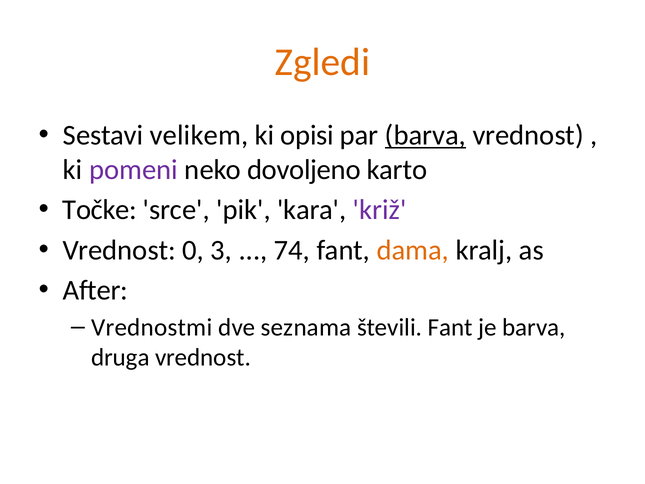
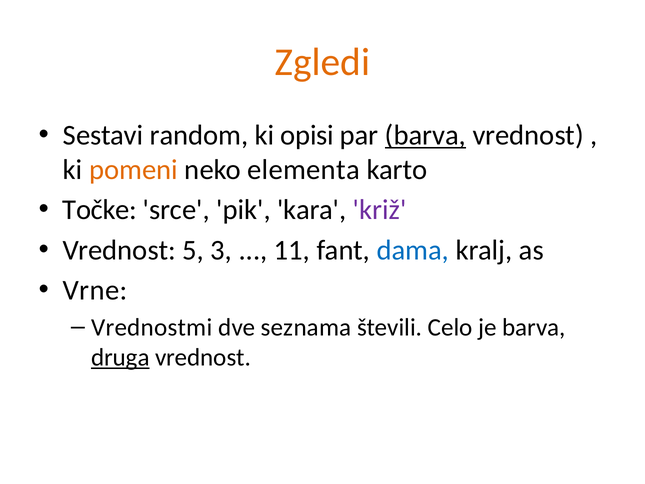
velikem: velikem -> random
pomeni colour: purple -> orange
dovoljeno: dovoljeno -> elementa
0: 0 -> 5
74: 74 -> 11
dama colour: orange -> blue
After: After -> Vrne
števili Fant: Fant -> Celo
druga underline: none -> present
